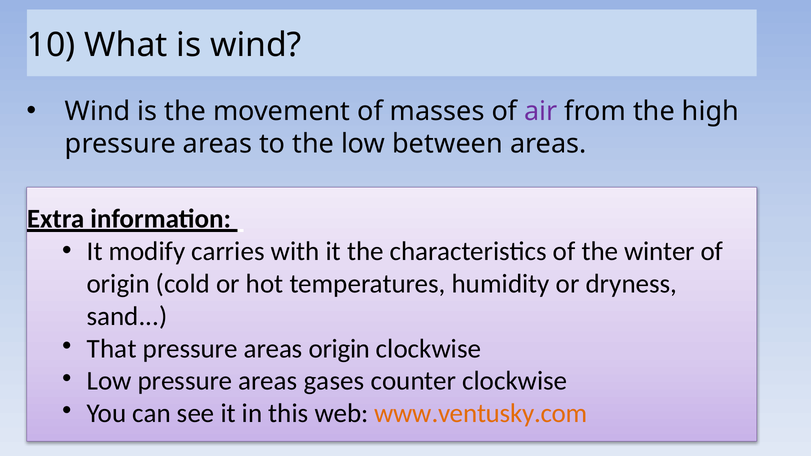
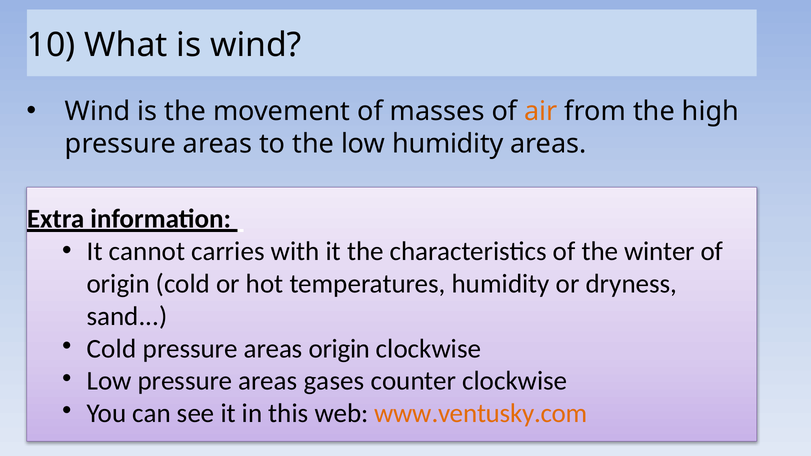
air colour: purple -> orange
low between: between -> humidity
modify: modify -> cannot
That at (112, 349): That -> Cold
